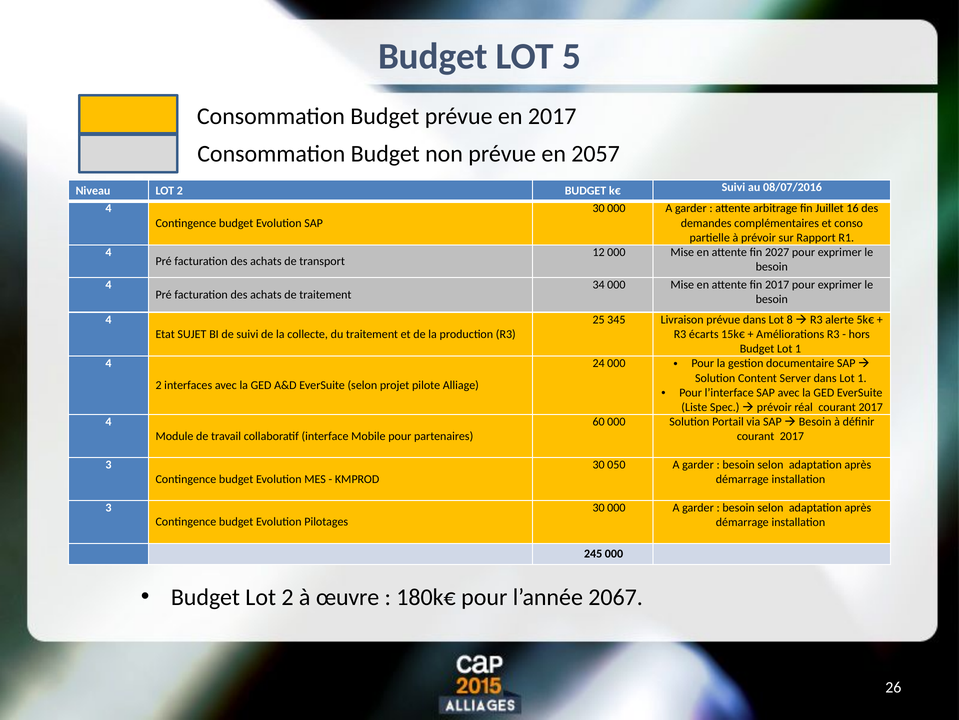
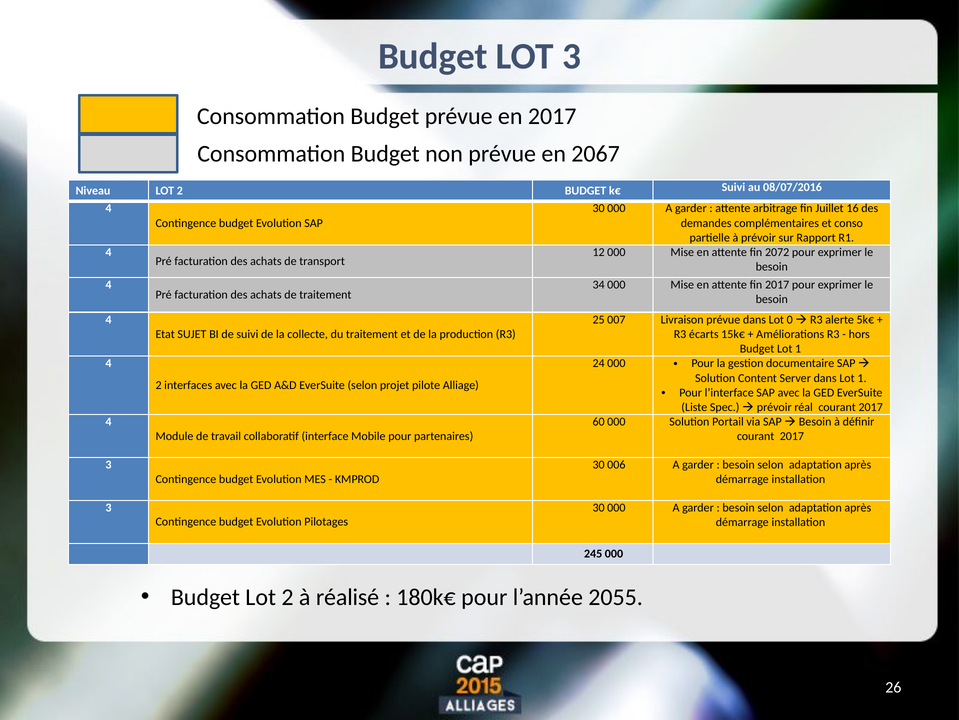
LOT 5: 5 -> 3
2057: 2057 -> 2067
2027: 2027 -> 2072
345: 345 -> 007
8: 8 -> 0
050: 050 -> 006
œuvre: œuvre -> réalisé
2067: 2067 -> 2055
